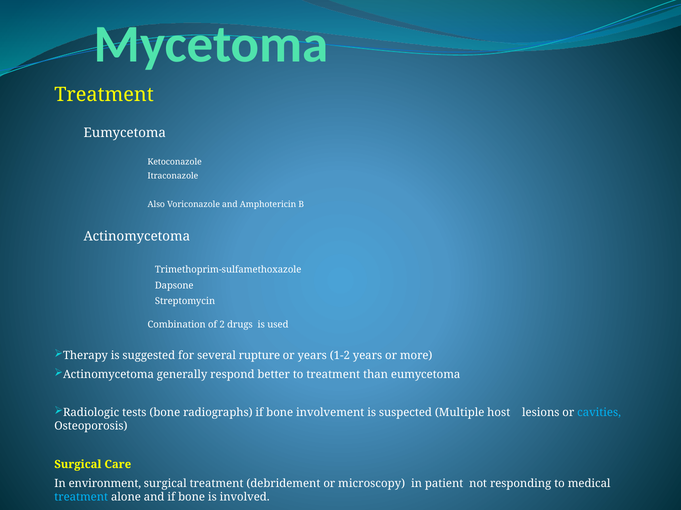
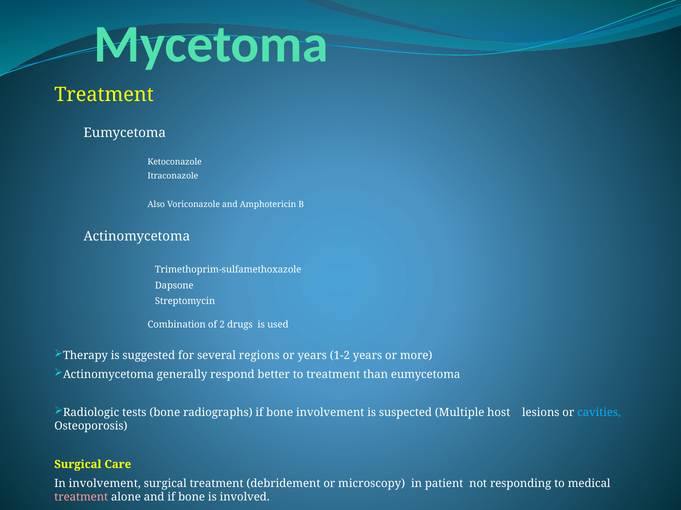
rupture: rupture -> regions
In environment: environment -> involvement
treatment at (81, 498) colour: light blue -> pink
